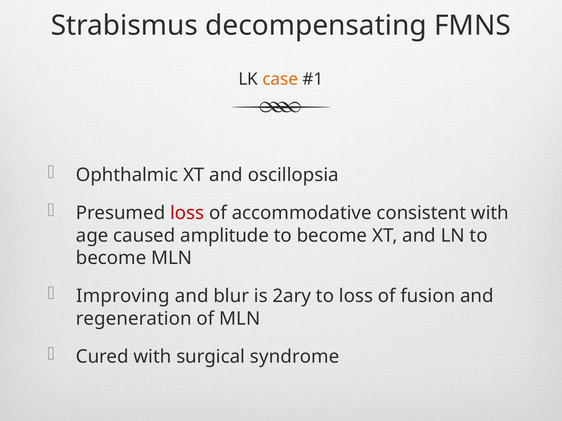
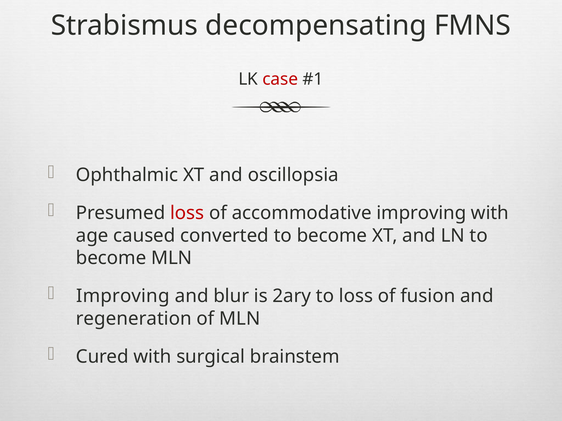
case colour: orange -> red
accommodative consistent: consistent -> improving
amplitude: amplitude -> converted
syndrome: syndrome -> brainstem
